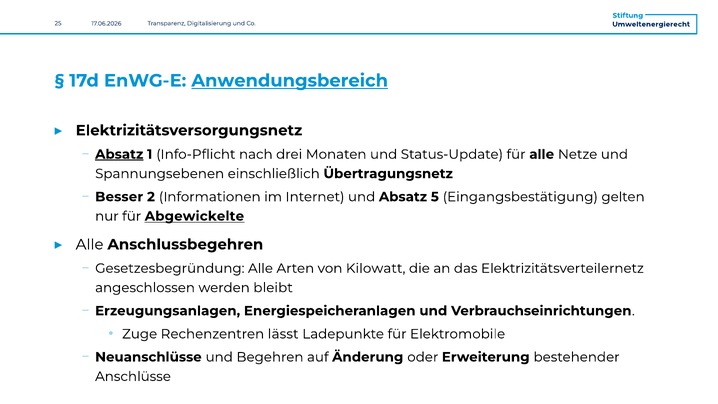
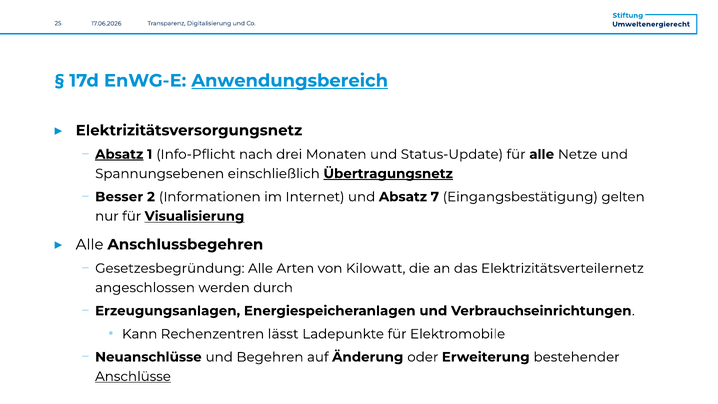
Übertragungsnetz underline: none -> present
5: 5 -> 7
Abgewickelte: Abgewickelte -> Visualisierung
bleibt: bleibt -> durch
Zuge: Zuge -> Kann
Anschlüsse underline: none -> present
